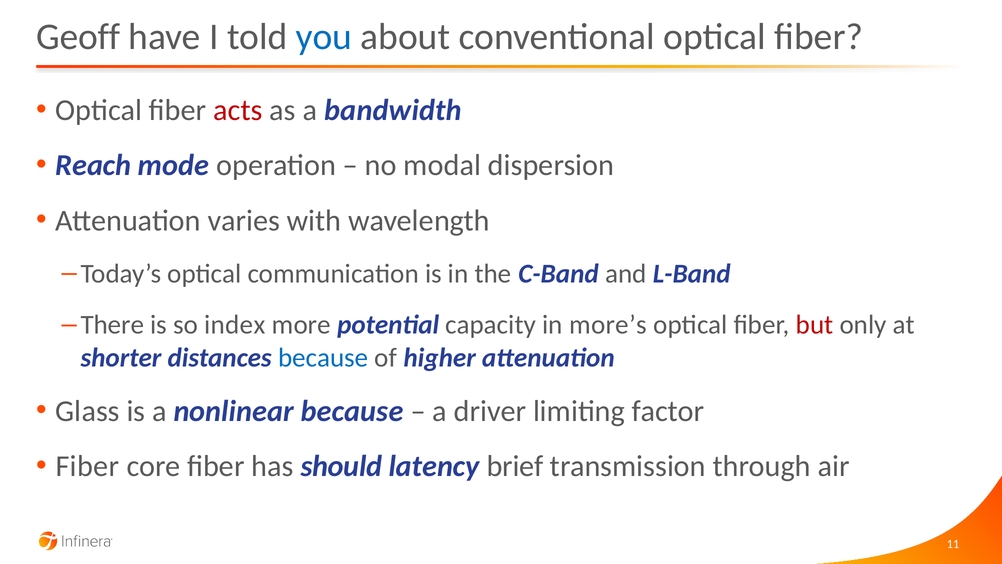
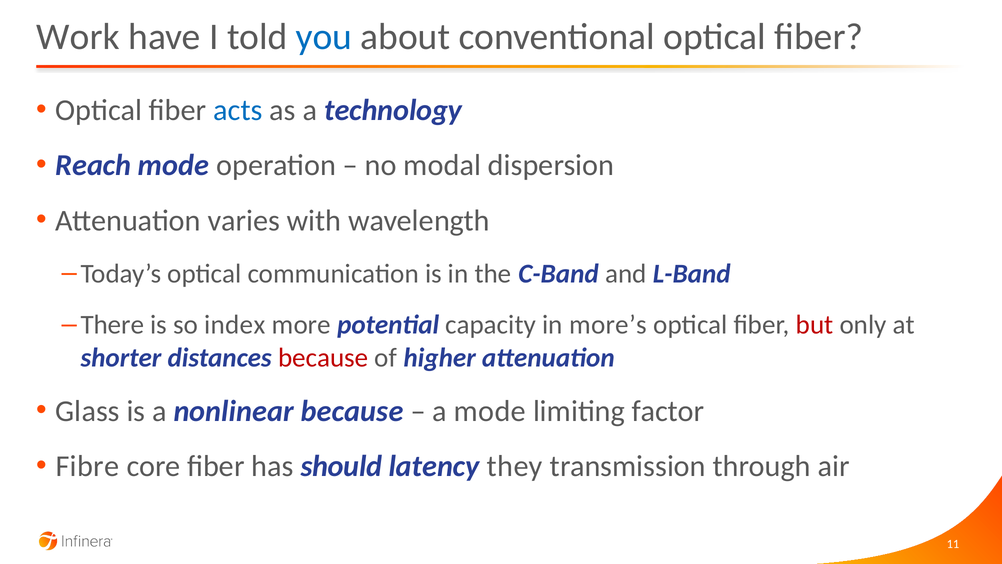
Geoff: Geoff -> Work
acts colour: red -> blue
bandwidth: bandwidth -> technology
because at (323, 357) colour: blue -> red
a driver: driver -> mode
Fiber at (87, 466): Fiber -> Fibre
brief: brief -> they
